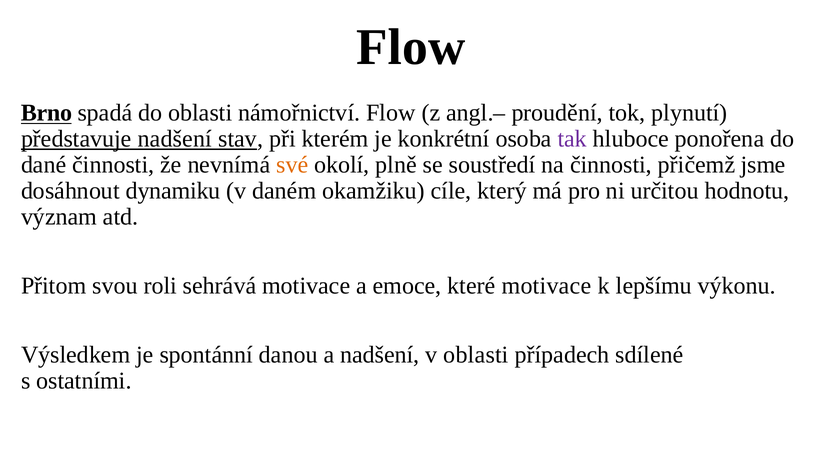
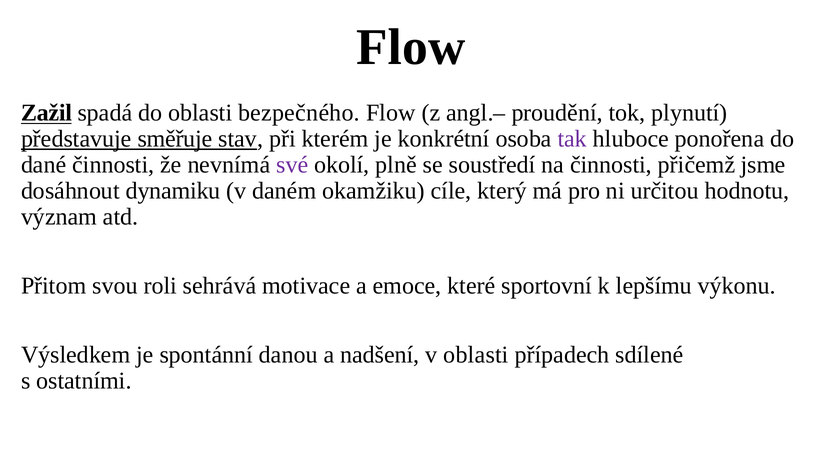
Brno: Brno -> Zažil
námořnictví: námořnictví -> bezpečného
představuje nadšení: nadšení -> směřuje
své colour: orange -> purple
které motivace: motivace -> sportovní
